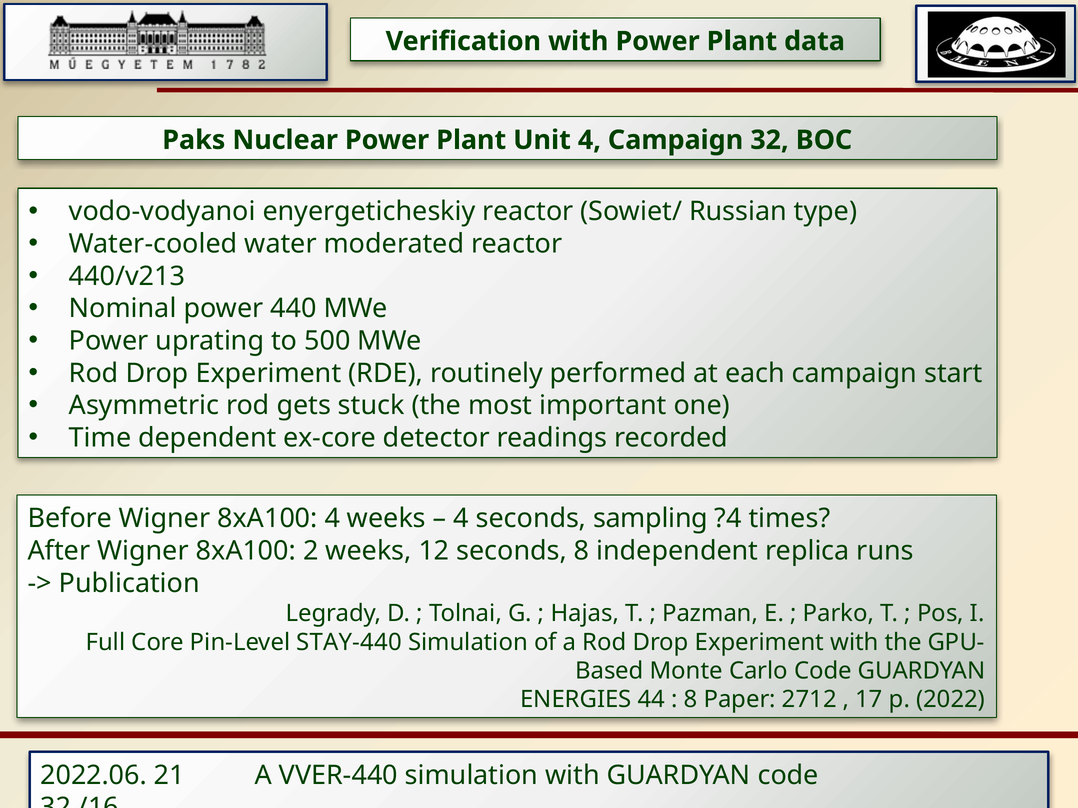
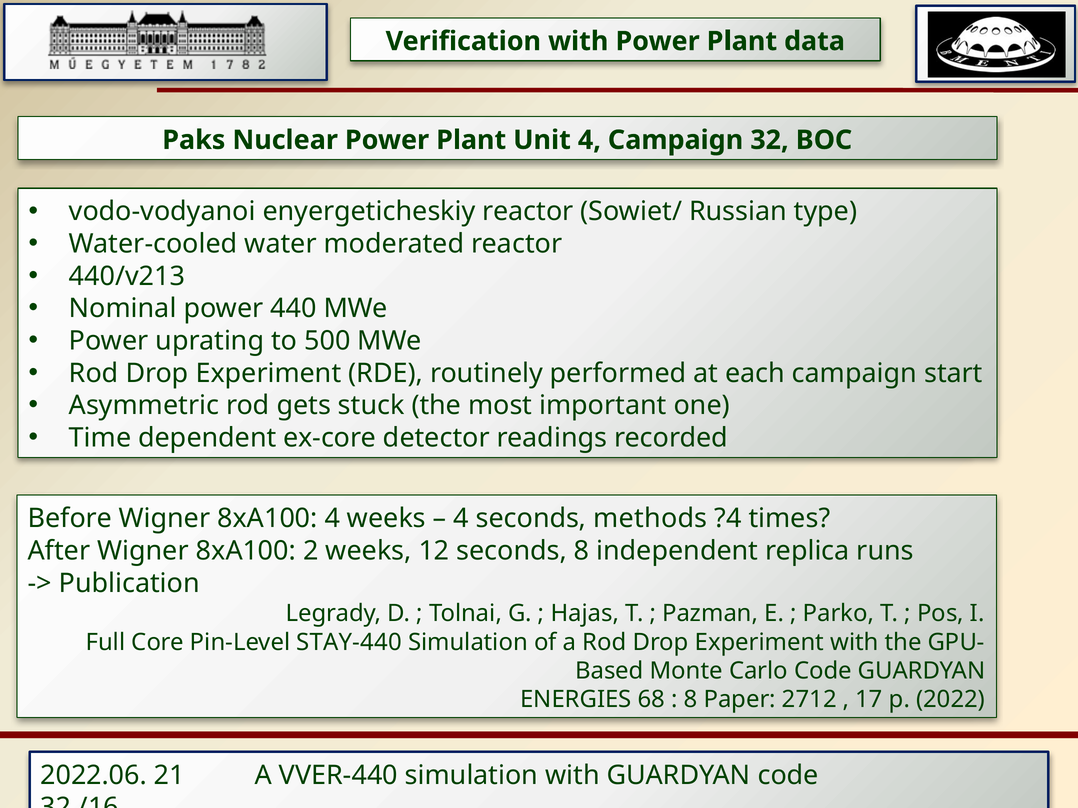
sampling: sampling -> methods
44: 44 -> 68
